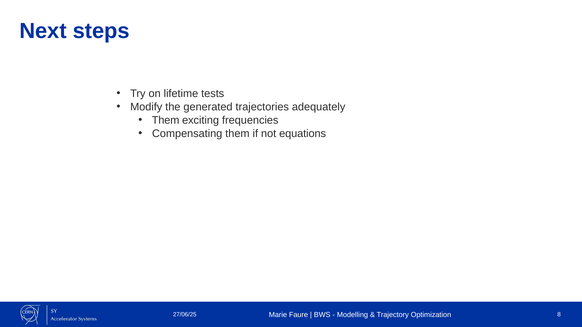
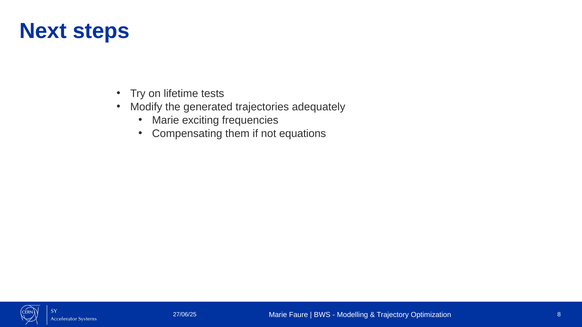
Them at (166, 120): Them -> Marie
